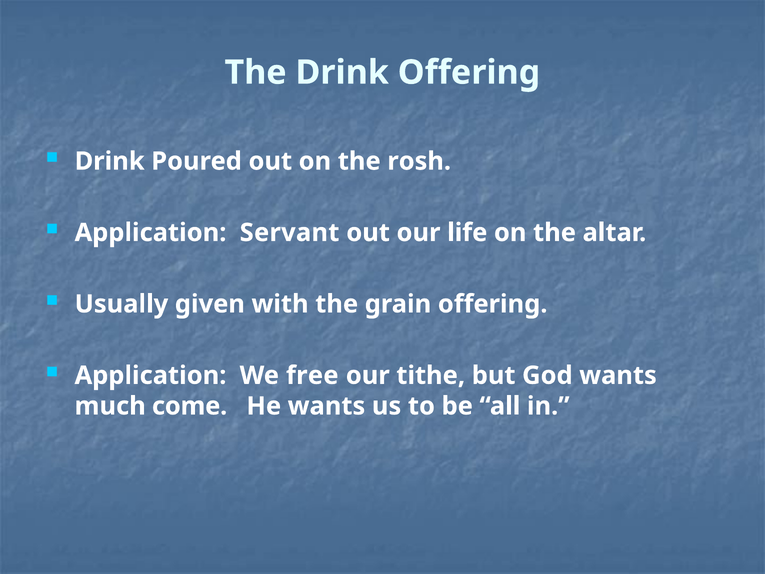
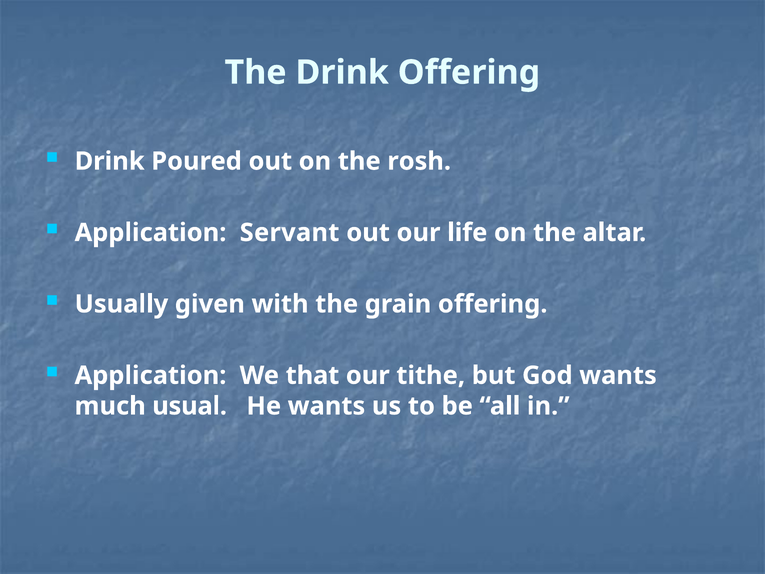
free: free -> that
come: come -> usual
